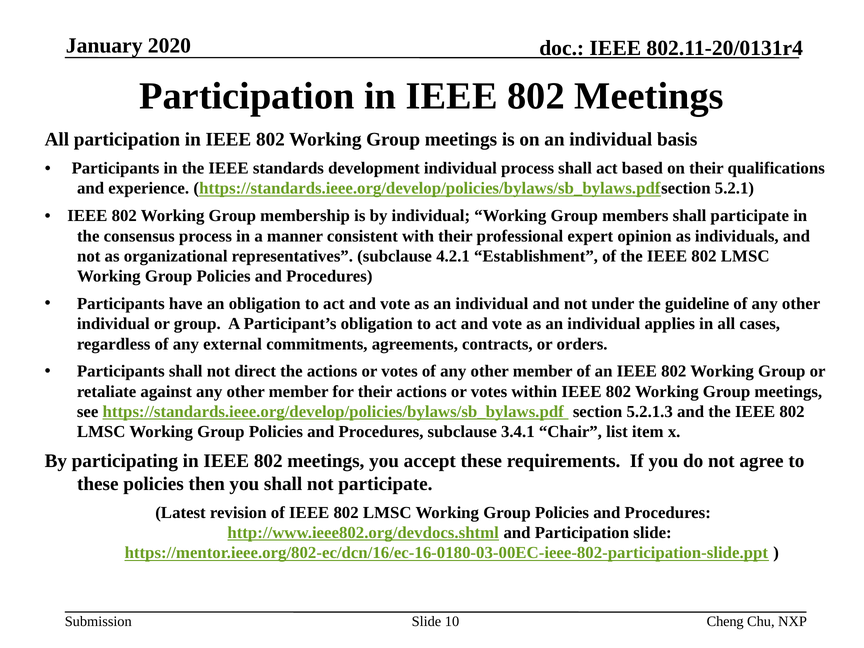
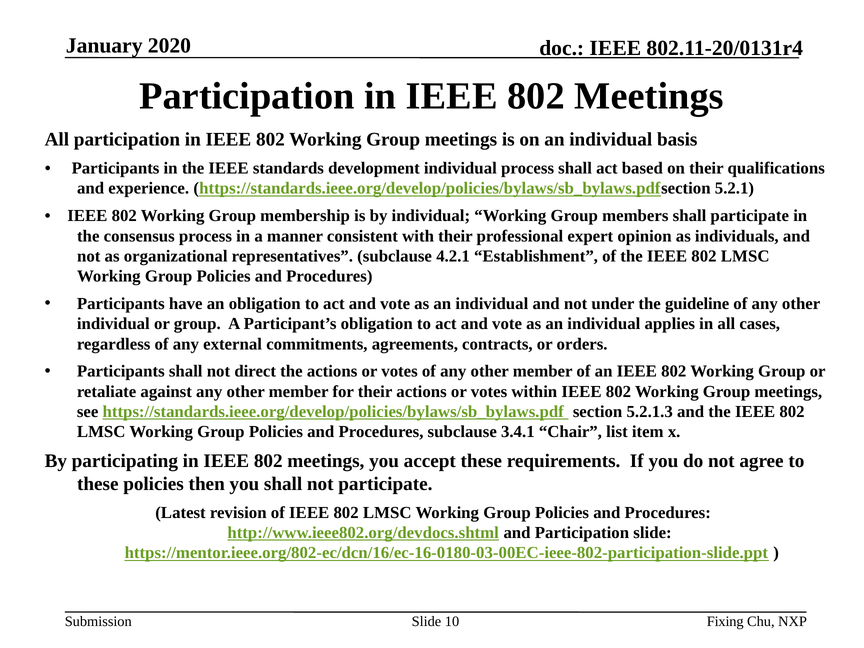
Cheng: Cheng -> Fixing
